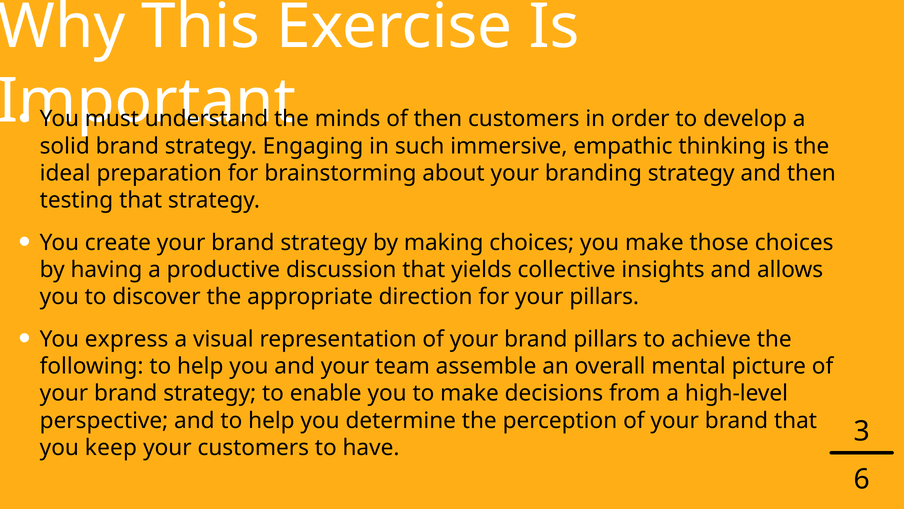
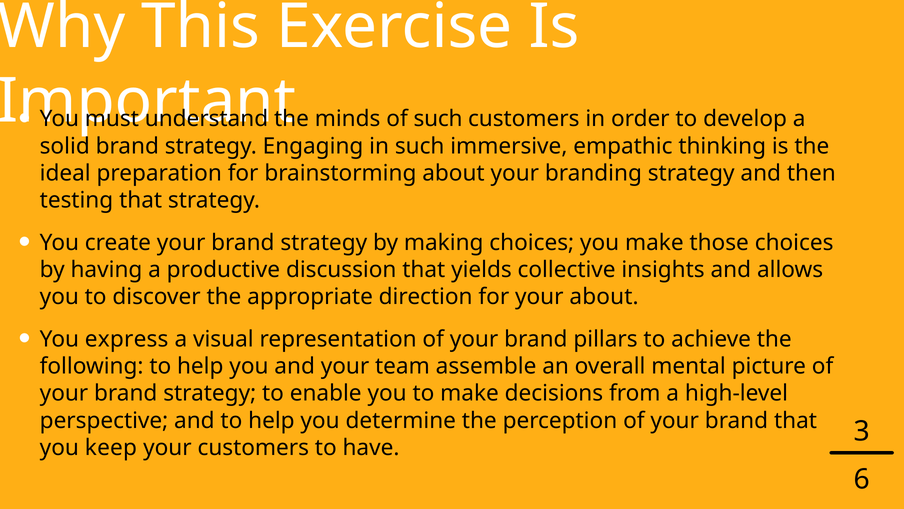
of then: then -> such
your pillars: pillars -> about
